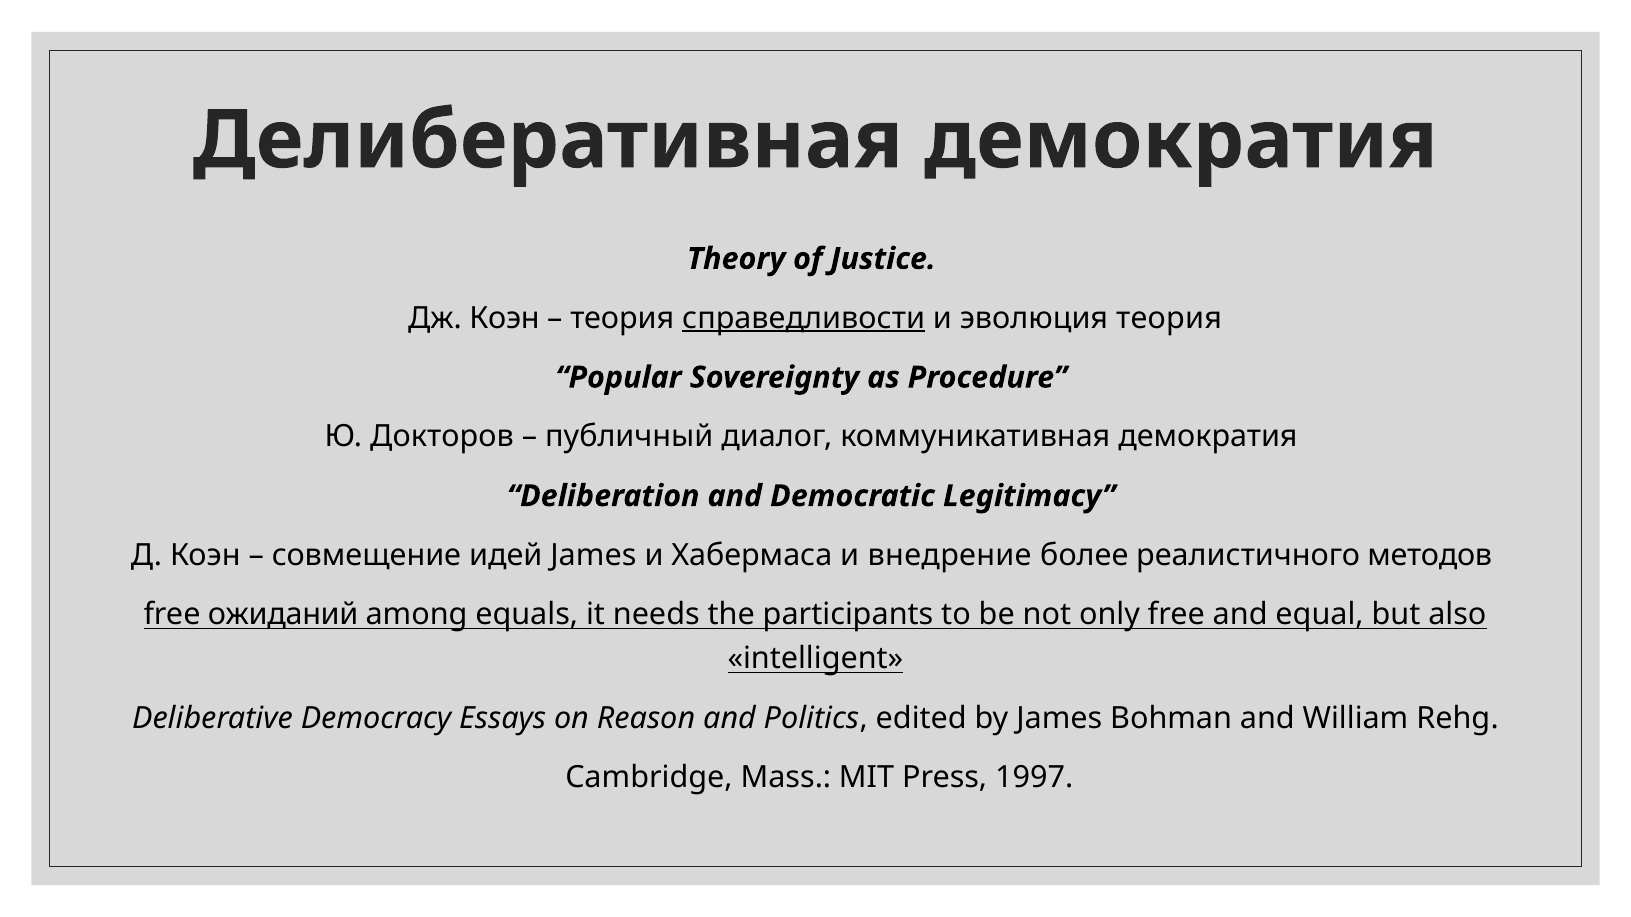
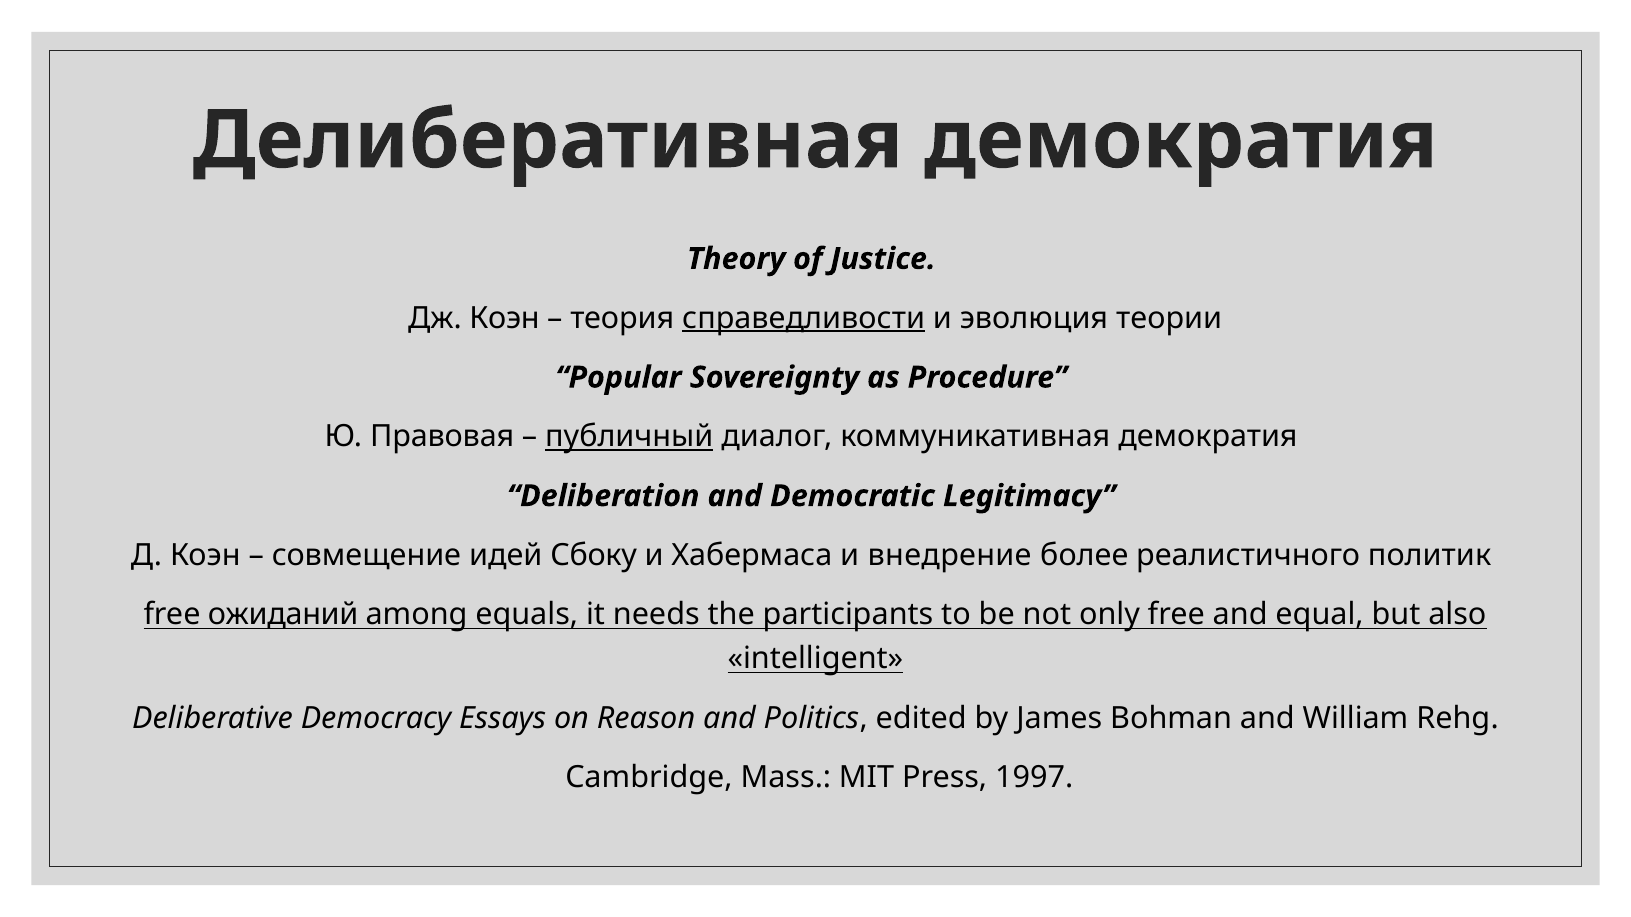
эволюция теория: теория -> теории
Докторов: Докторов -> Правовая
публичный underline: none -> present
идей James: James -> Сбоку
методов: методов -> политик
